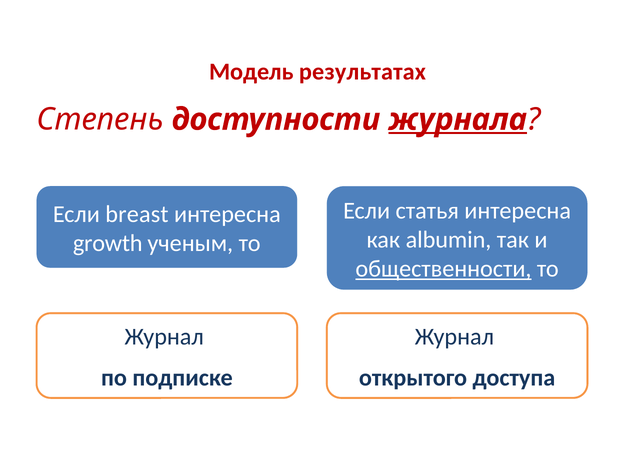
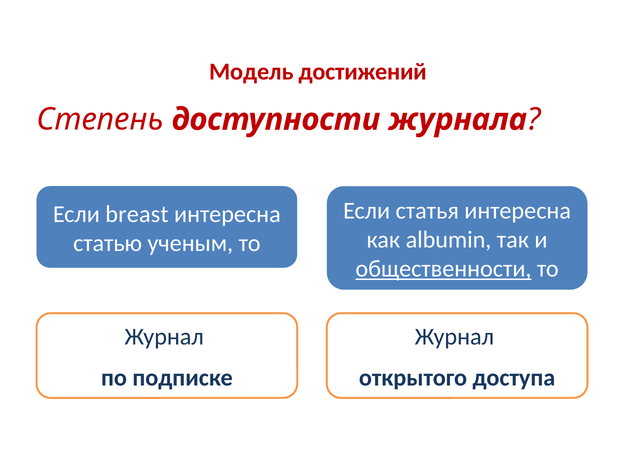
результатах: результатах -> достижений
журнала underline: present -> none
growth: growth -> статью
